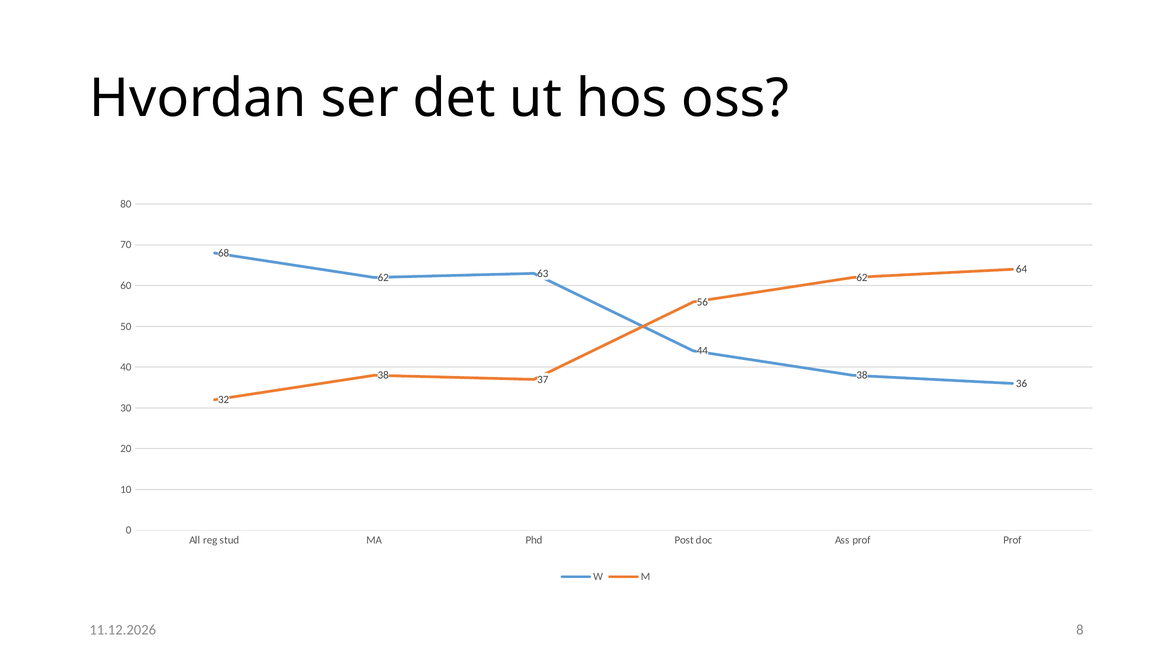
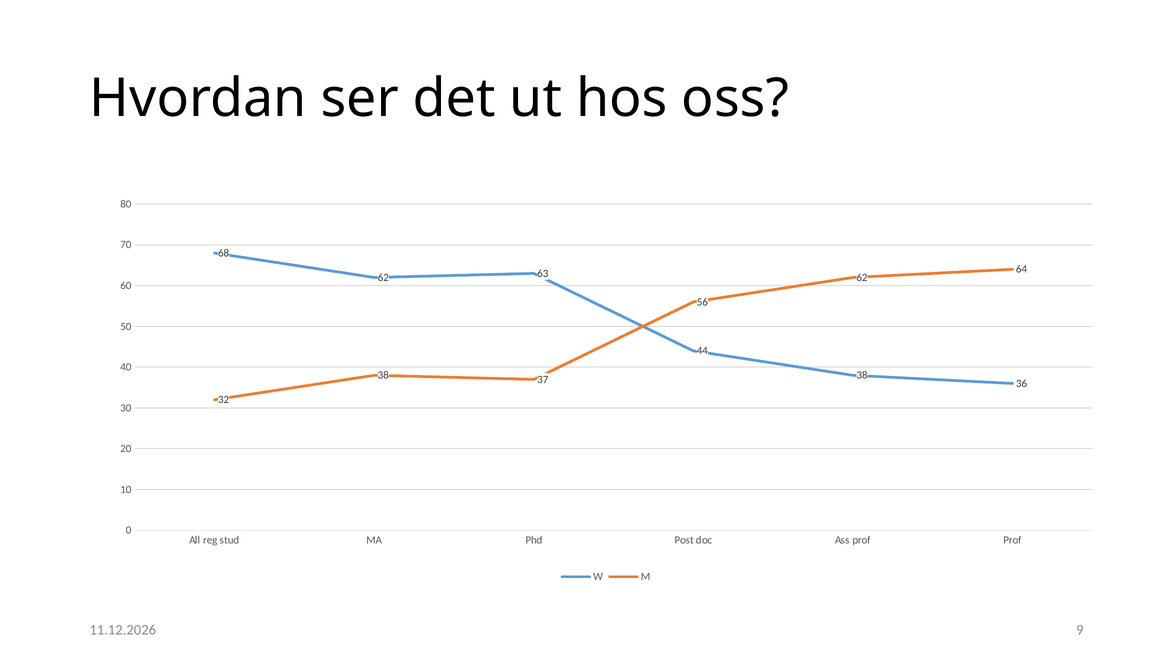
8: 8 -> 9
